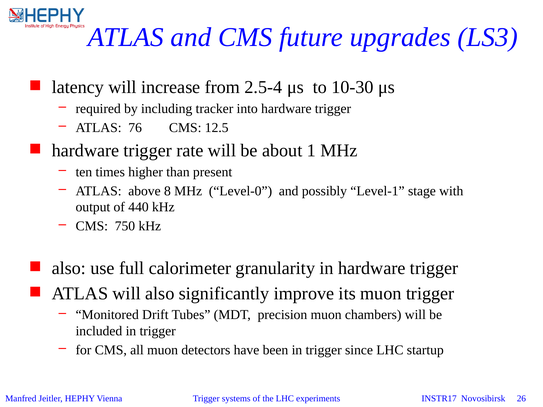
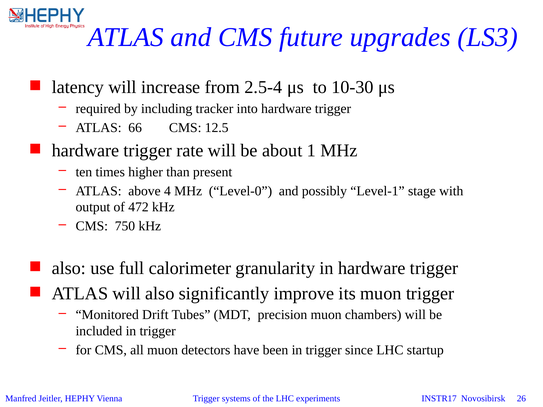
76: 76 -> 66
8: 8 -> 4
440: 440 -> 472
